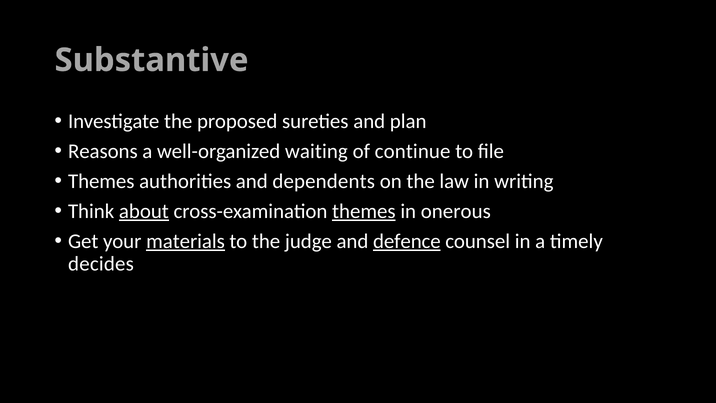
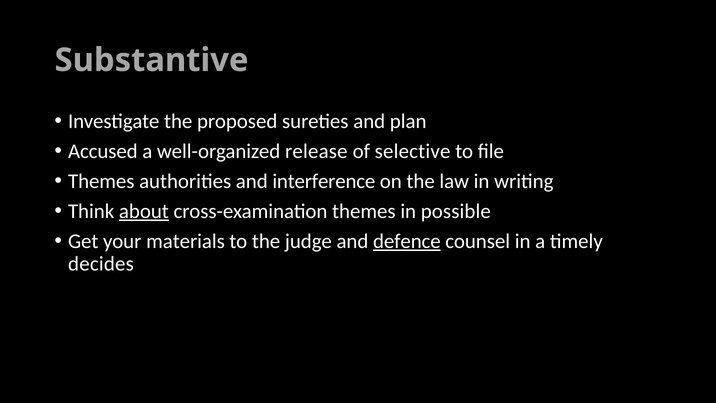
Reasons: Reasons -> Accused
waiting: waiting -> release
continue: continue -> selective
dependents: dependents -> interference
themes at (364, 211) underline: present -> none
onerous: onerous -> possible
materials underline: present -> none
